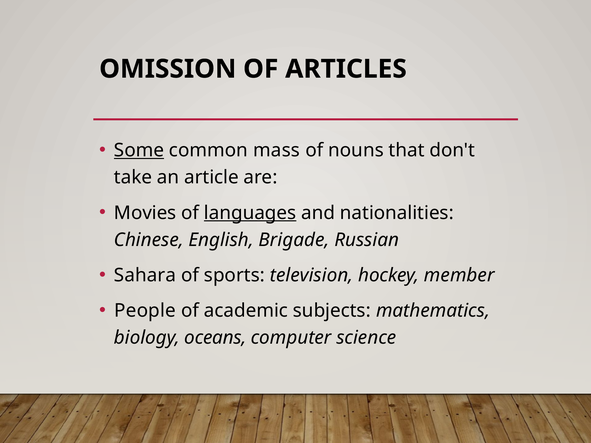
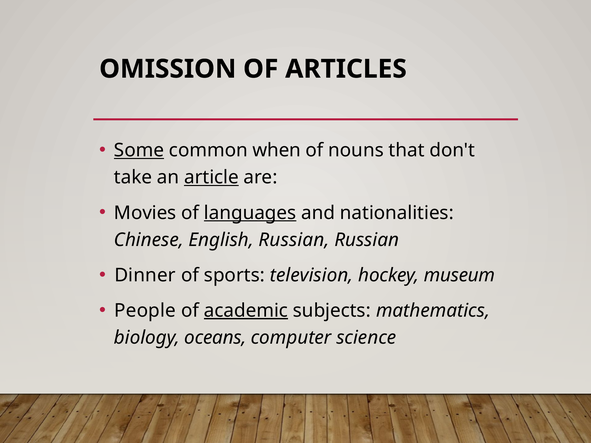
mass: mass -> when
article underline: none -> present
English Brigade: Brigade -> Russian
Sahara: Sahara -> Dinner
member: member -> museum
academic underline: none -> present
